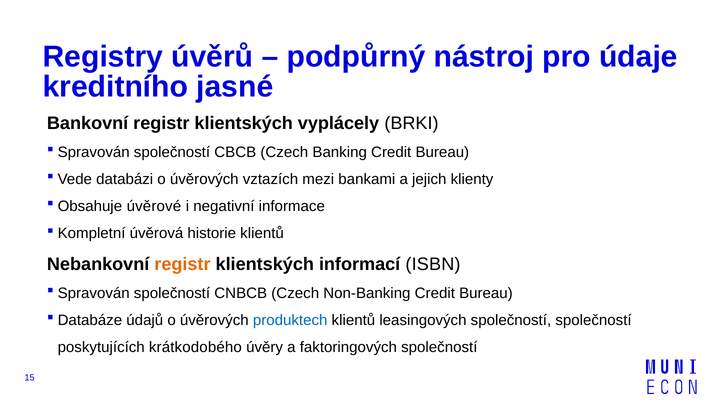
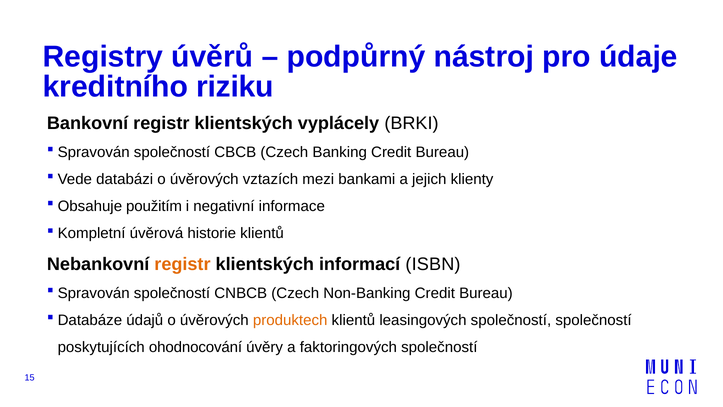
jasné: jasné -> riziku
úvěrové: úvěrové -> použitím
produktech colour: blue -> orange
krátkodobého: krátkodobého -> ohodnocování
